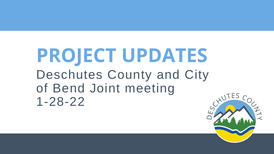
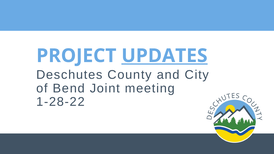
UPDATES underline: none -> present
